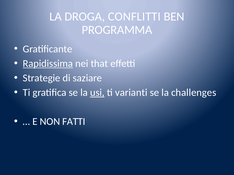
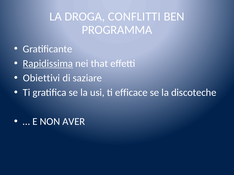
Strategie: Strategie -> Obiettivi
usi underline: present -> none
varianti: varianti -> efficace
challenges: challenges -> discoteche
FATTI: FATTI -> AVER
